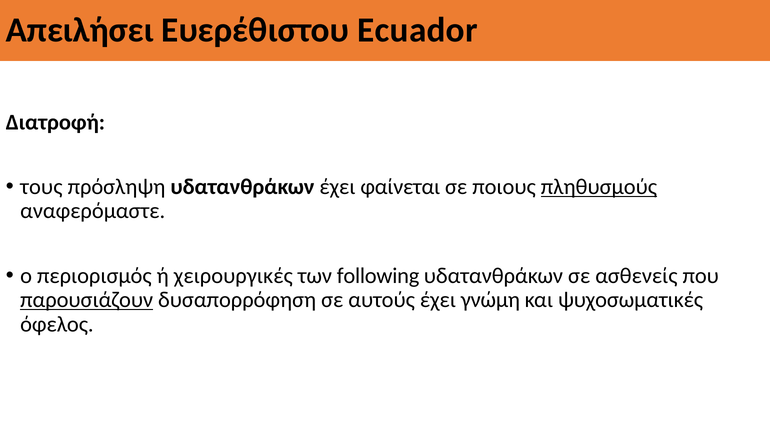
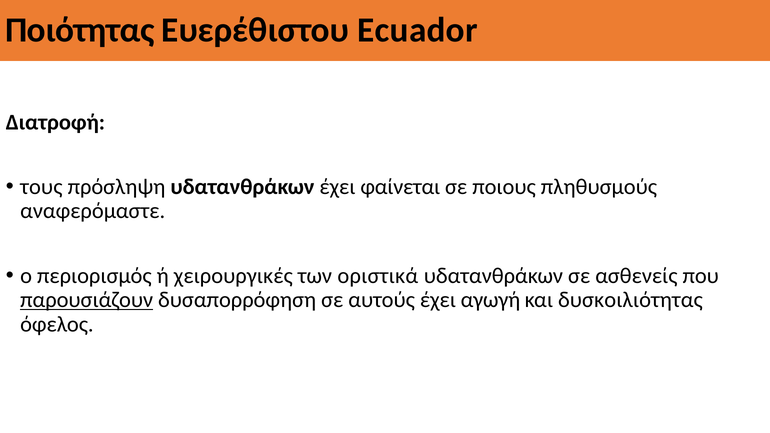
Απειλήσει: Απειλήσει -> Ποιότητας
πληθυσμούς underline: present -> none
following: following -> οριστικά
γνώμη: γνώμη -> αγωγή
ψυχοσωματικές: ψυχοσωματικές -> δυσκοιλιότητας
